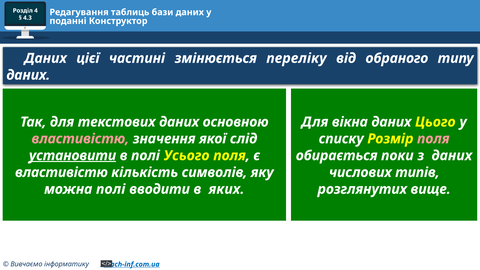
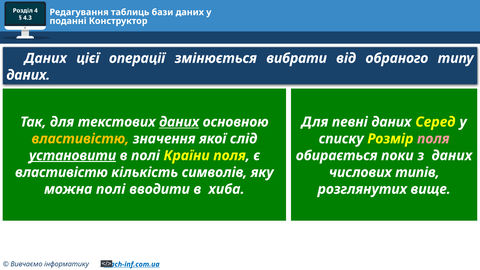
частині: частині -> операції
переліку: переліку -> вибрати
даних at (179, 122) underline: none -> present
вікна: вікна -> певні
Цього: Цього -> Серед
властивістю at (80, 139) colour: pink -> yellow
Усього: Усього -> Країни
яких: яких -> хиба
